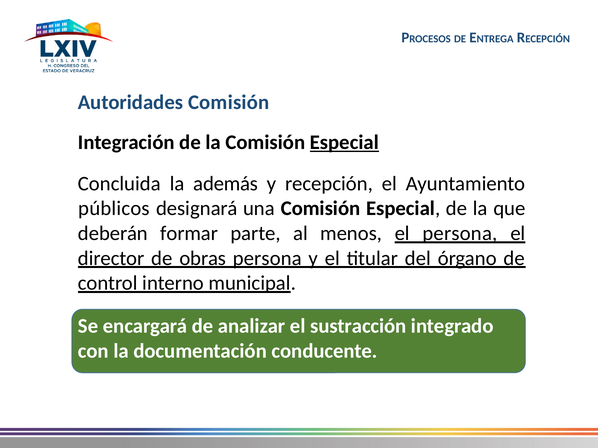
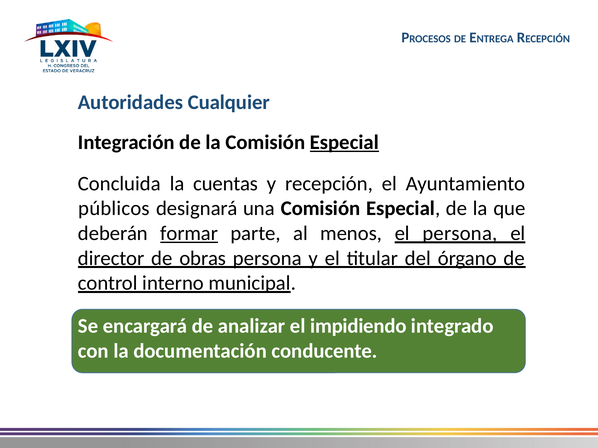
Autoridades Comisión: Comisión -> Cualquier
además: además -> cuentas
formar underline: none -> present
sustracción: sustracción -> impidiendo
